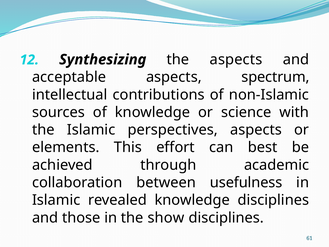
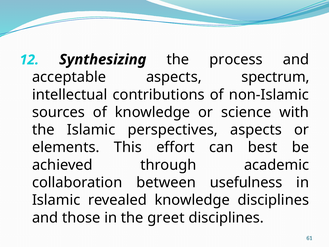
the aspects: aspects -> process
show: show -> greet
